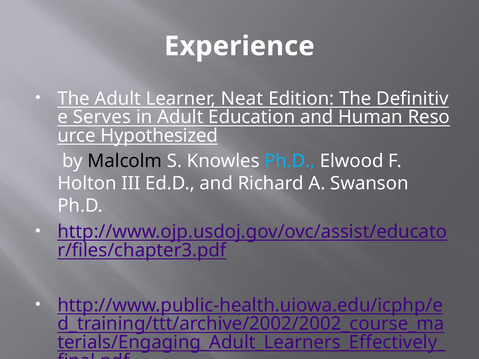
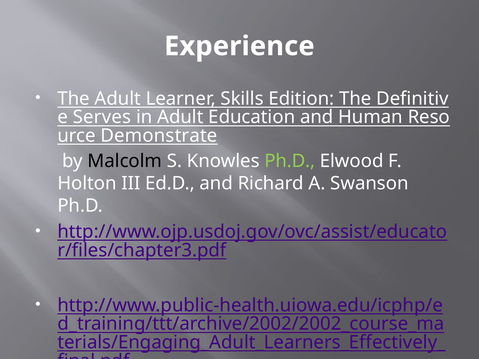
Neat: Neat -> Skills
Hypothesized: Hypothesized -> Demonstrate
Ph.D at (290, 161) colour: light blue -> light green
